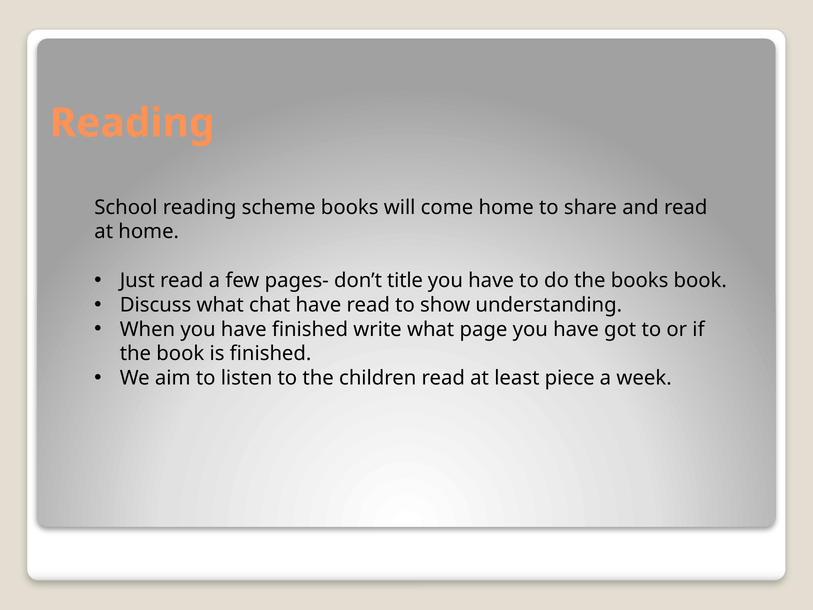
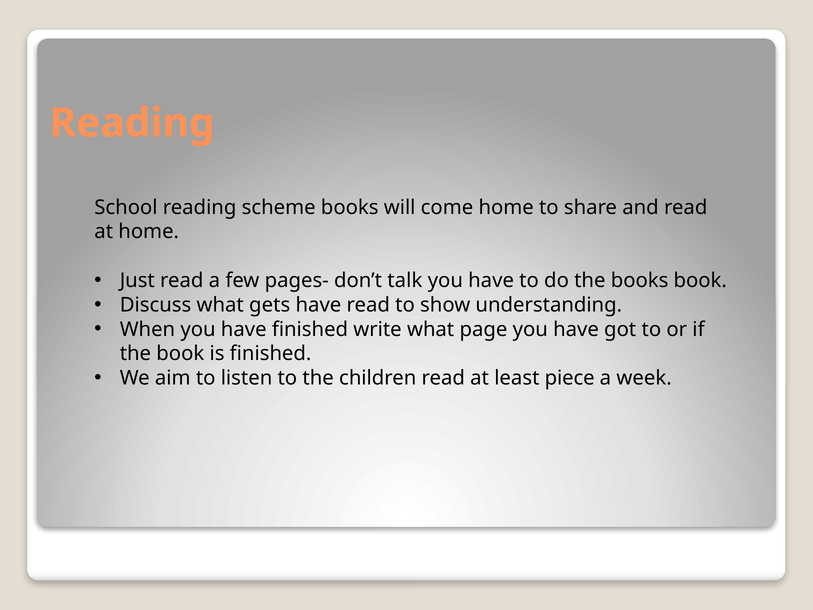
title: title -> talk
chat: chat -> gets
